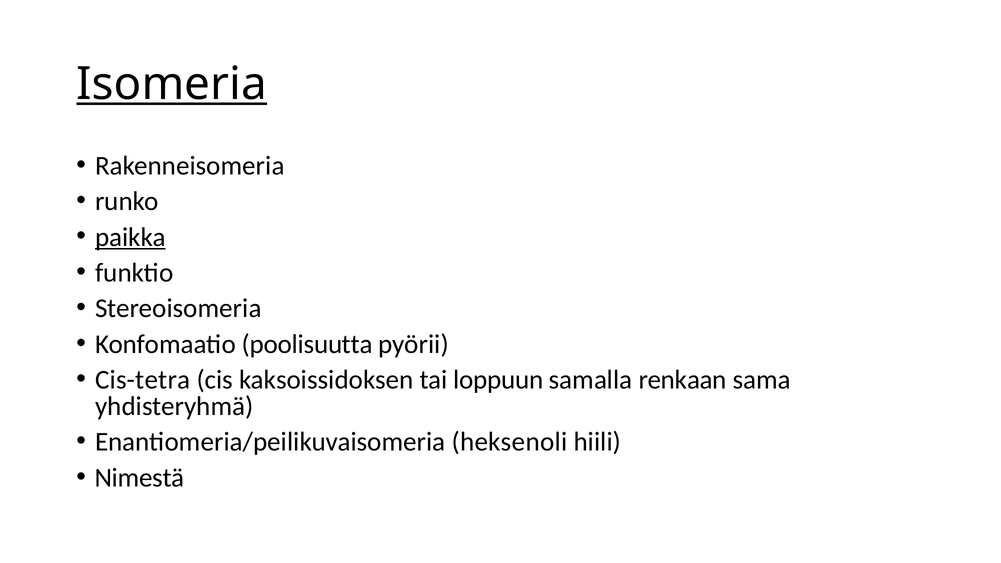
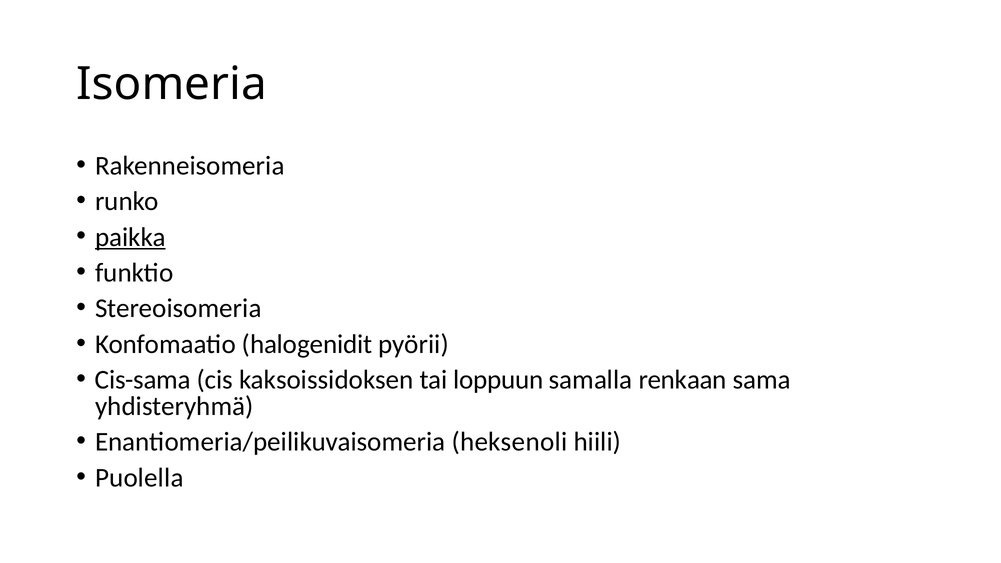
Isomeria underline: present -> none
poolisuutta: poolisuutta -> halogenidit
Cis-tetra: Cis-tetra -> Cis-sama
Nimestä: Nimestä -> Puolella
